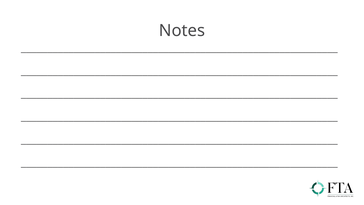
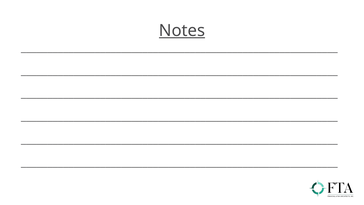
Notes underline: none -> present
